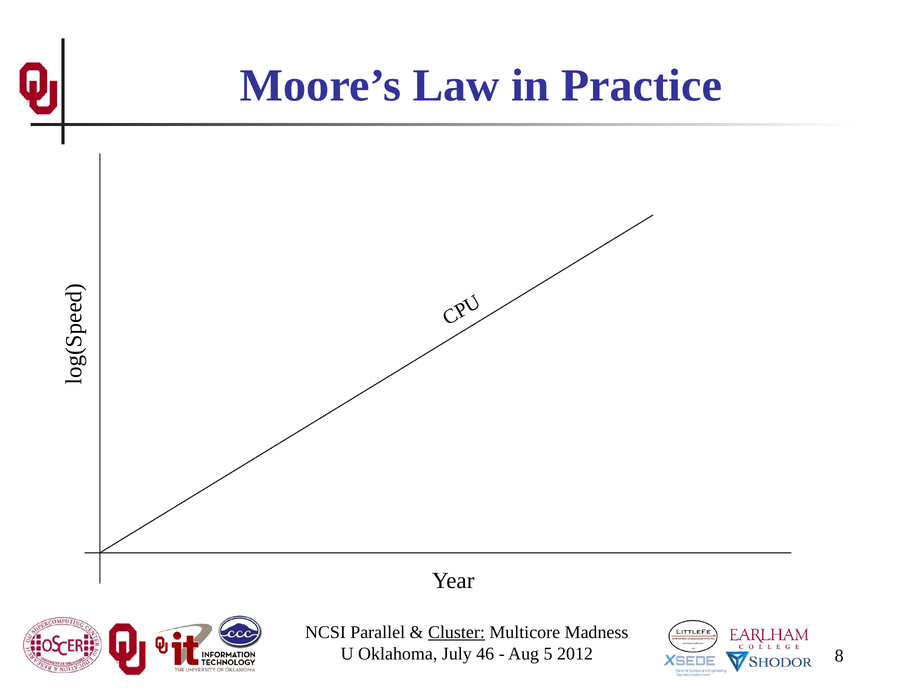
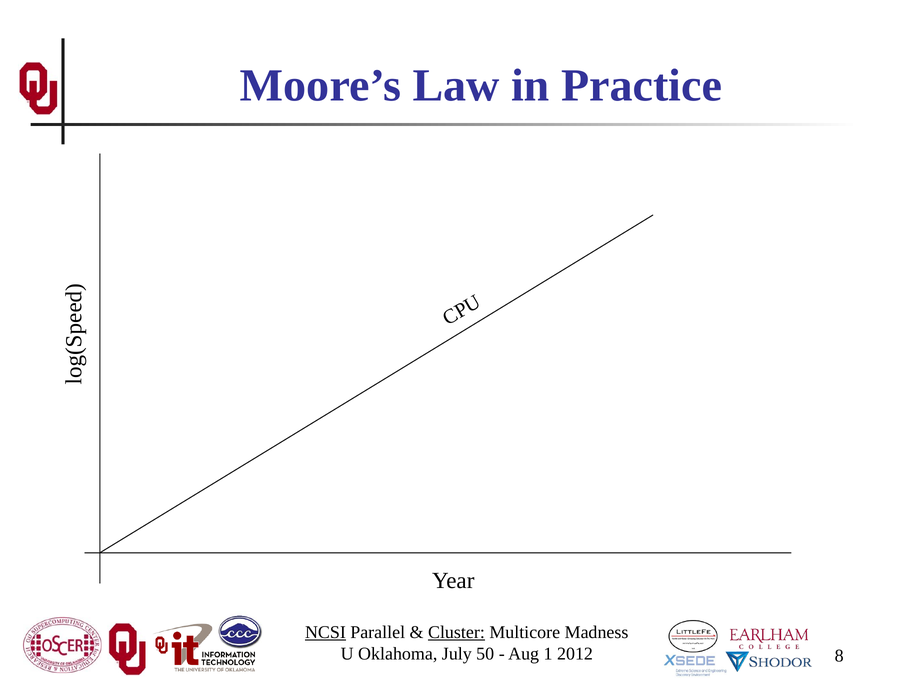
NCSI underline: none -> present
46: 46 -> 50
5: 5 -> 1
